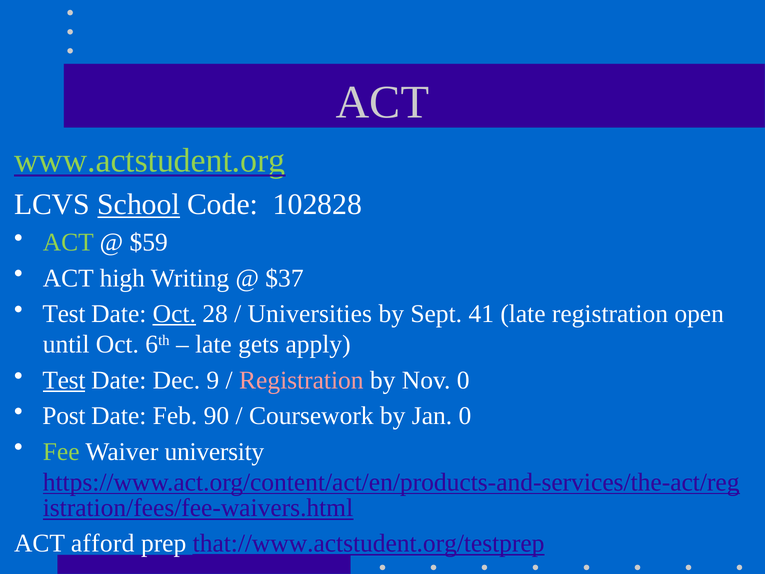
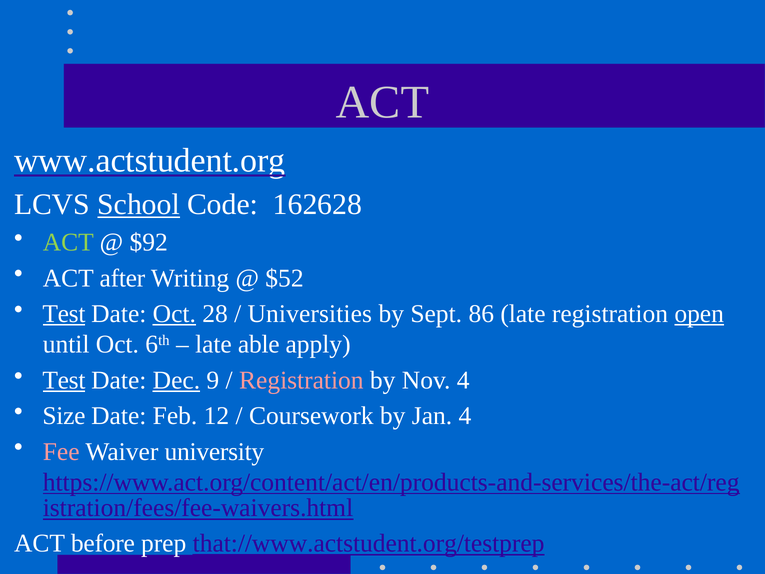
www.actstudent.org colour: light green -> white
102828: 102828 -> 162628
$59: $59 -> $92
high: high -> after
$37: $37 -> $52
Test at (64, 314) underline: none -> present
41: 41 -> 86
open underline: none -> present
gets: gets -> able
Dec underline: none -> present
Nov 0: 0 -> 4
Post: Post -> Size
90: 90 -> 12
Jan 0: 0 -> 4
Fee colour: light green -> pink
afford: afford -> before
